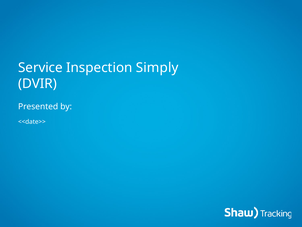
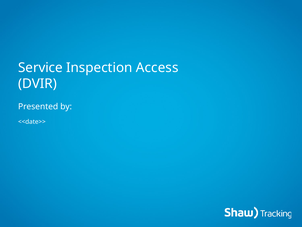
Simply: Simply -> Access
